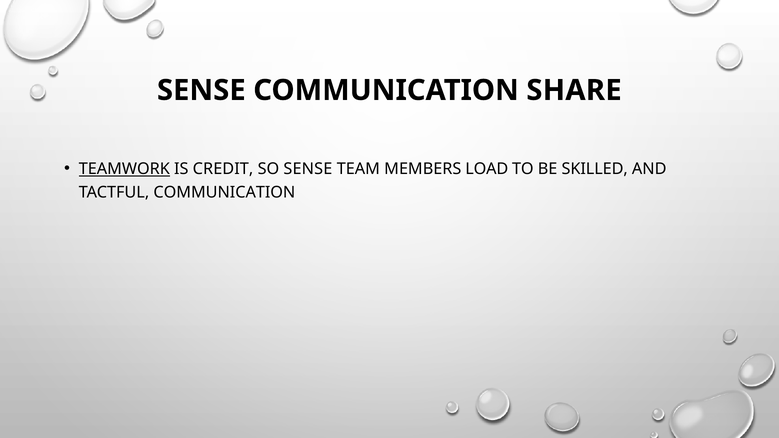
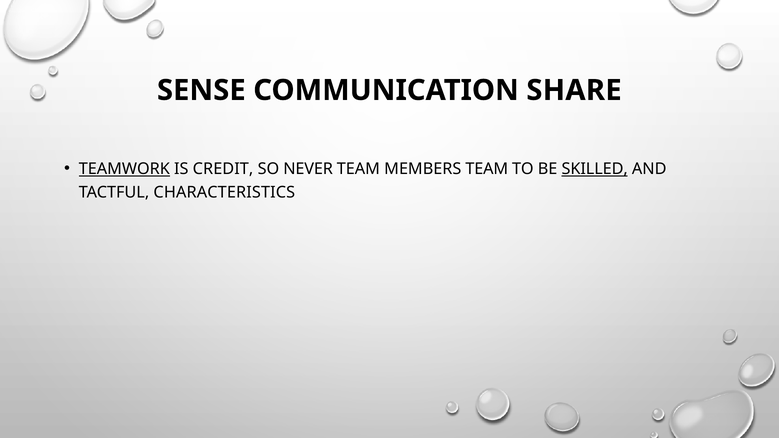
SO SENSE: SENSE -> NEVER
MEMBERS LOAD: LOAD -> TEAM
SKILLED underline: none -> present
TACTFUL COMMUNICATION: COMMUNICATION -> CHARACTERISTICS
